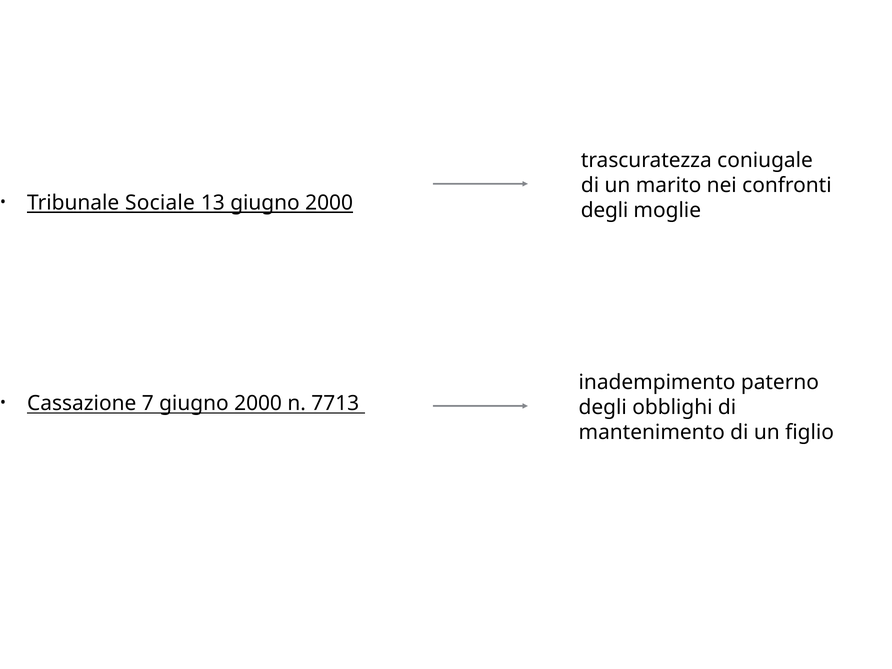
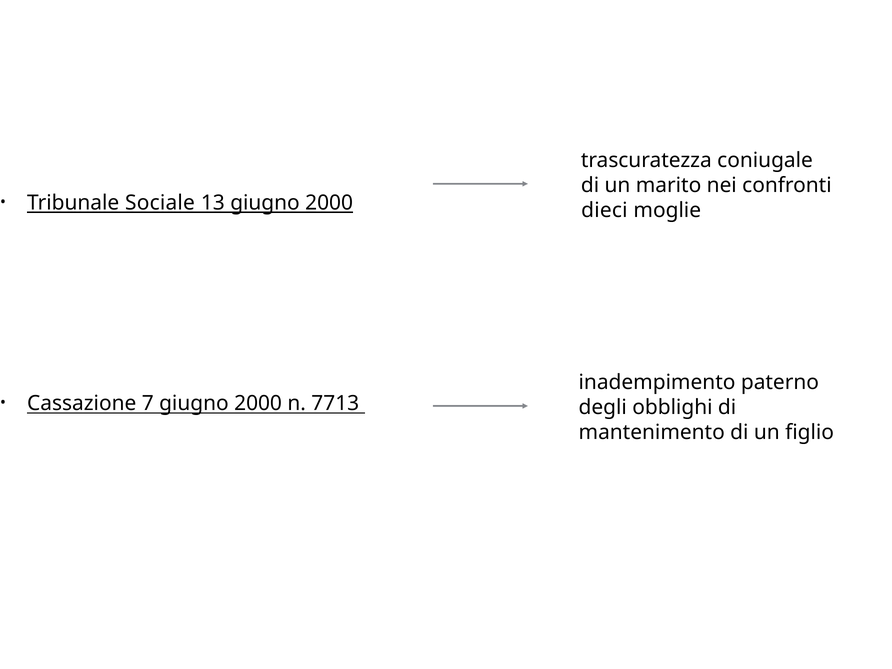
degli at (605, 210): degli -> dieci
